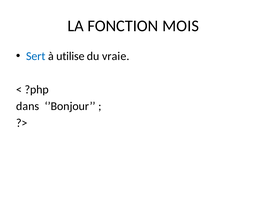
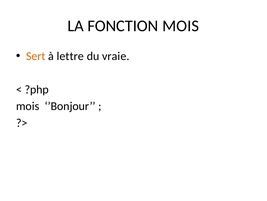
Sert colour: blue -> orange
utilise: utilise -> lettre
dans at (28, 106): dans -> mois
